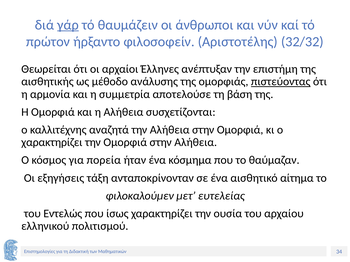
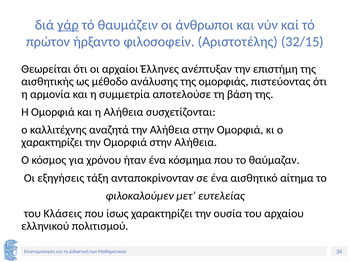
32/32: 32/32 -> 32/15
πιστεύοντας underline: present -> none
πορεία: πορεία -> χρόνου
Εντελώς: Εντελώς -> Κλάσεις
